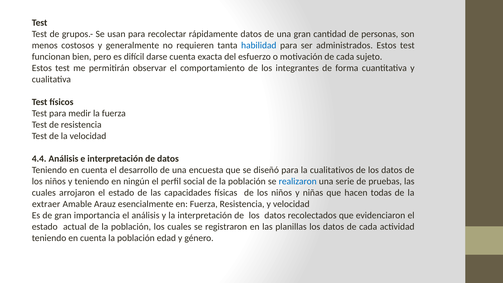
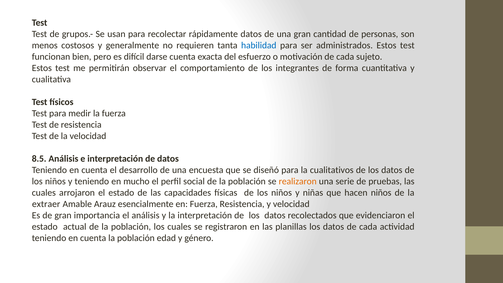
4.4: 4.4 -> 8.5
ningún: ningún -> mucho
realizaron colour: blue -> orange
hacen todas: todas -> niños
